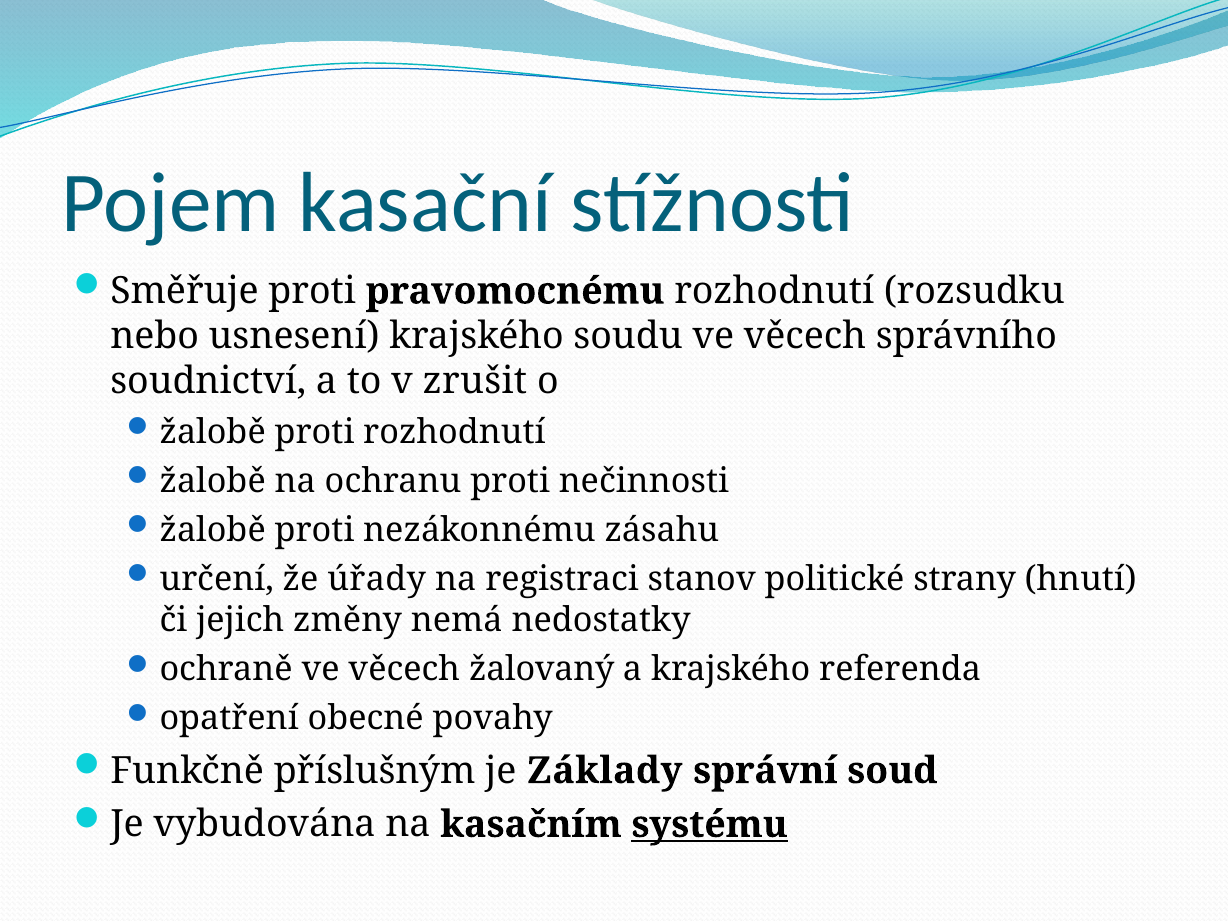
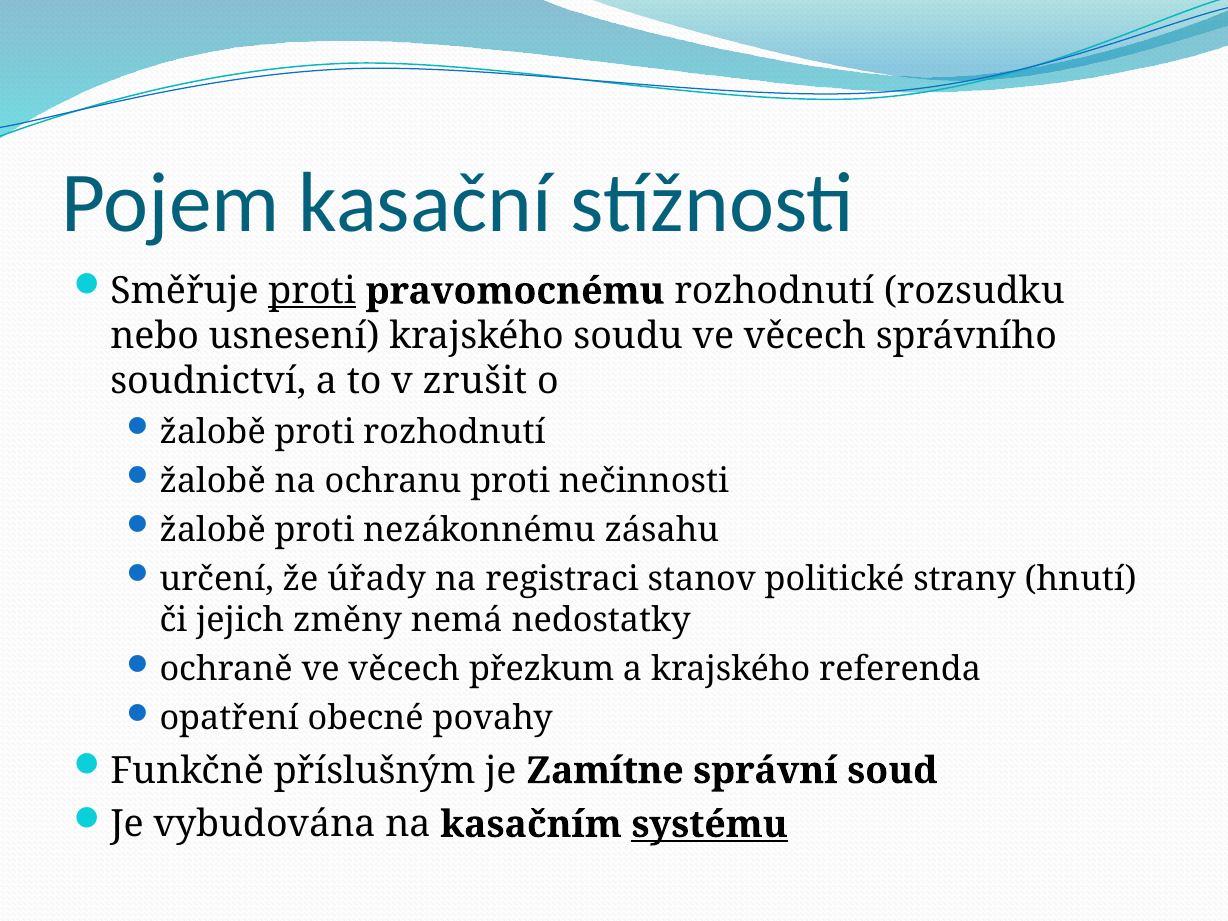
proti at (312, 291) underline: none -> present
žalovaný: žalovaný -> přezkum
Základy: Základy -> Zamítne
